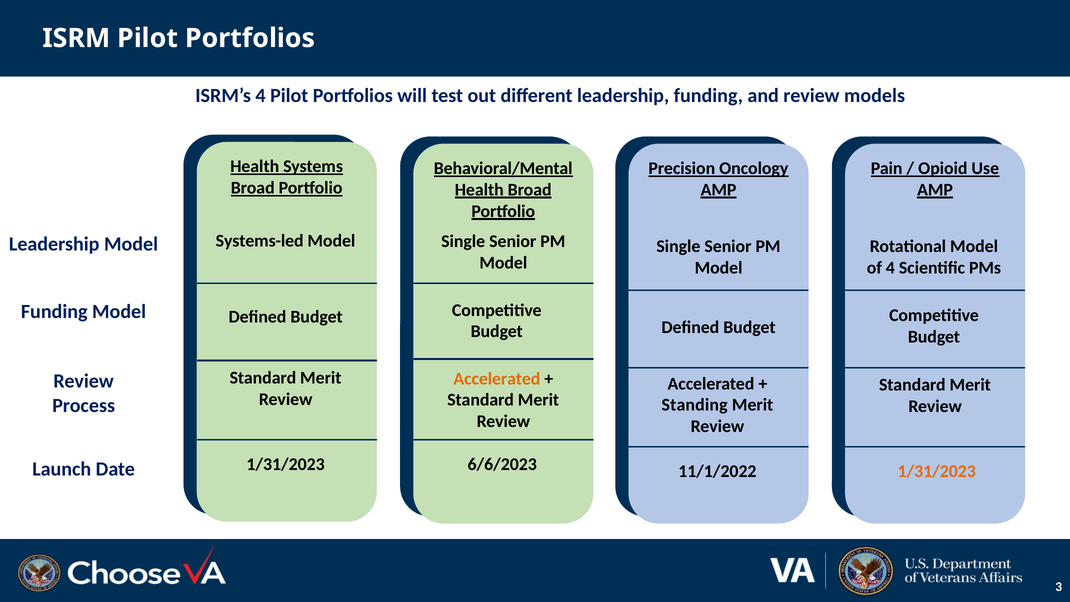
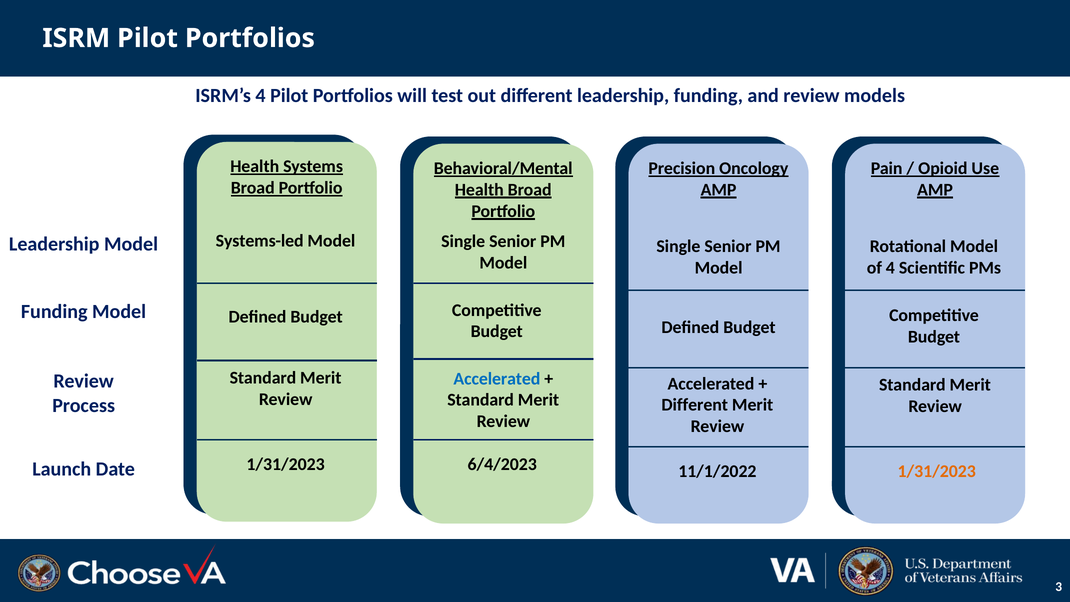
Accelerated at (497, 379) colour: orange -> blue
Standing at (695, 405): Standing -> Different
6/6/2023: 6/6/2023 -> 6/4/2023
